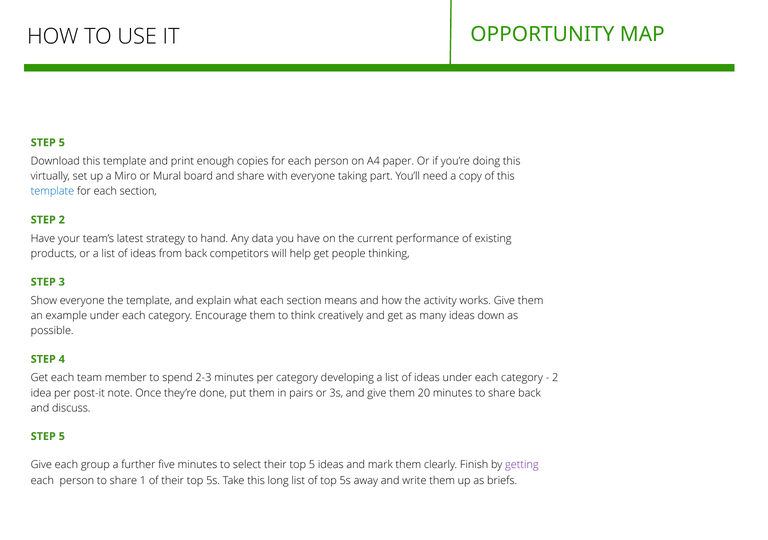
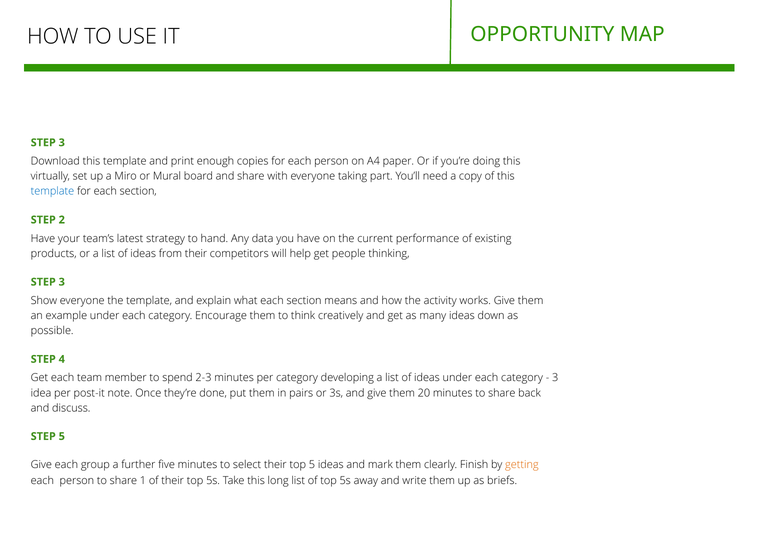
5 at (62, 142): 5 -> 3
from back: back -> their
2 at (555, 377): 2 -> 3
getting colour: purple -> orange
